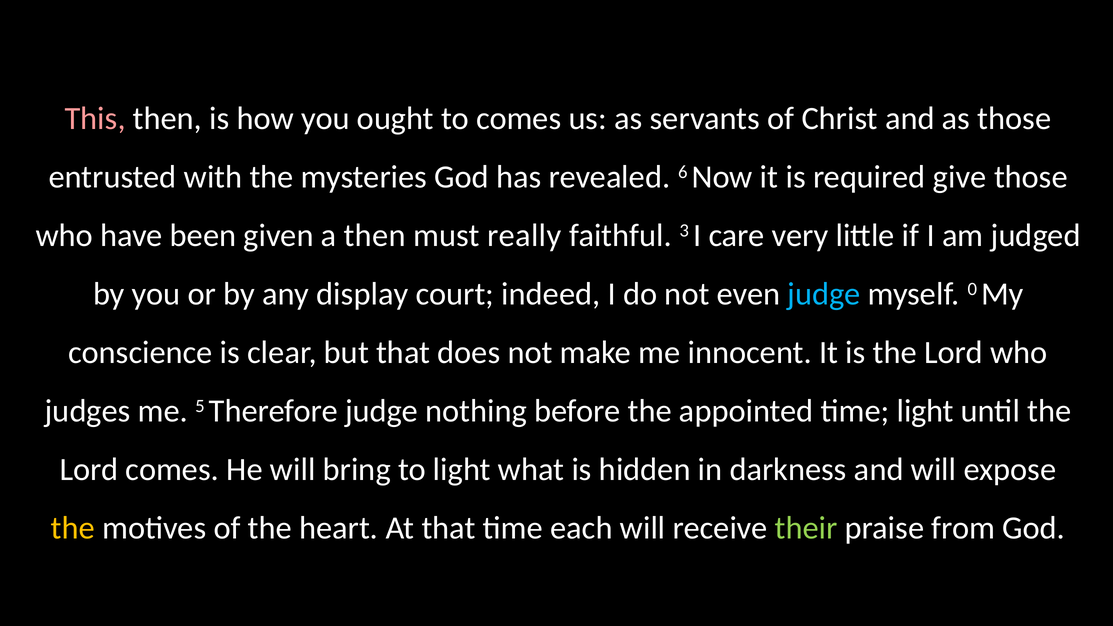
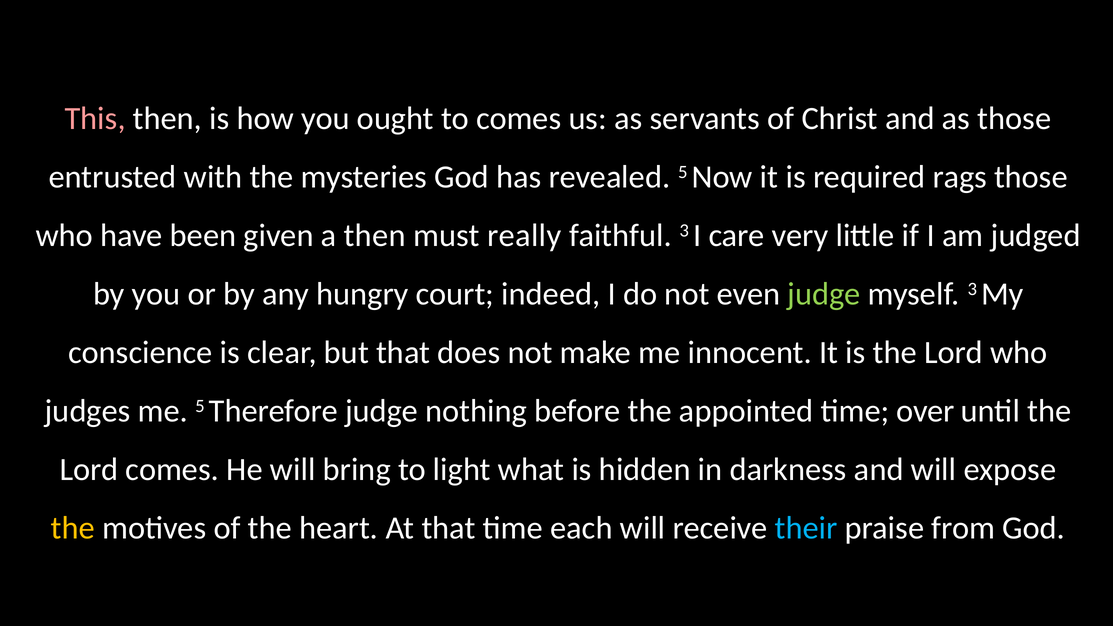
revealed 6: 6 -> 5
give: give -> rags
display: display -> hungry
judge at (824, 294) colour: light blue -> light green
myself 0: 0 -> 3
time light: light -> over
their colour: light green -> light blue
